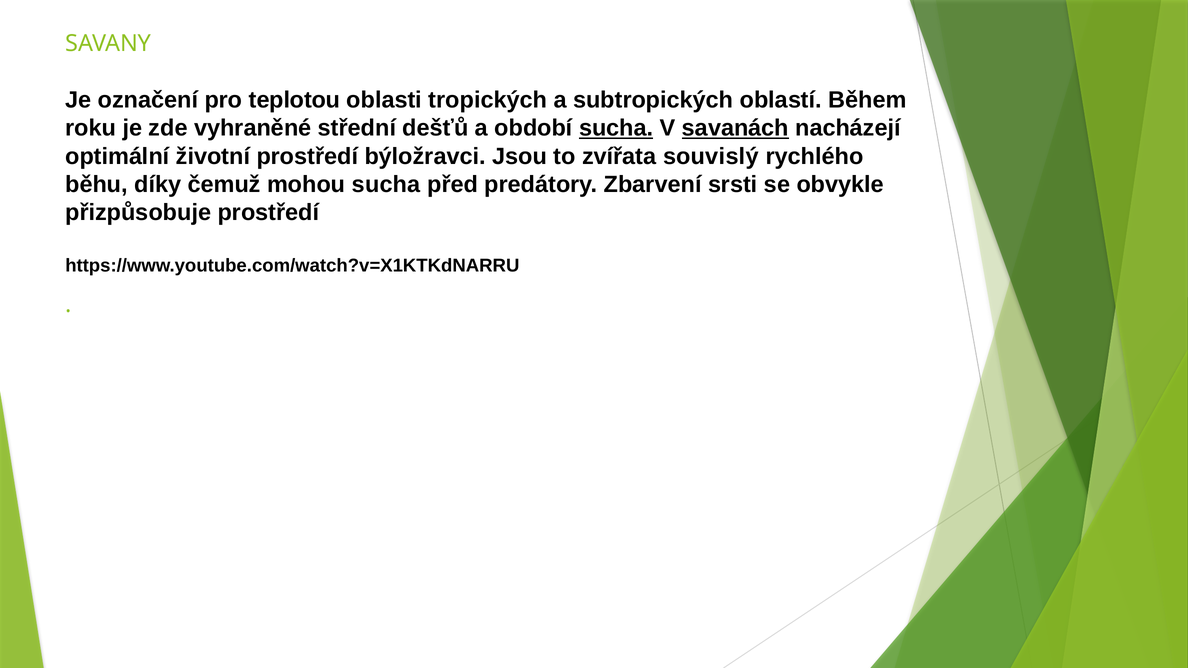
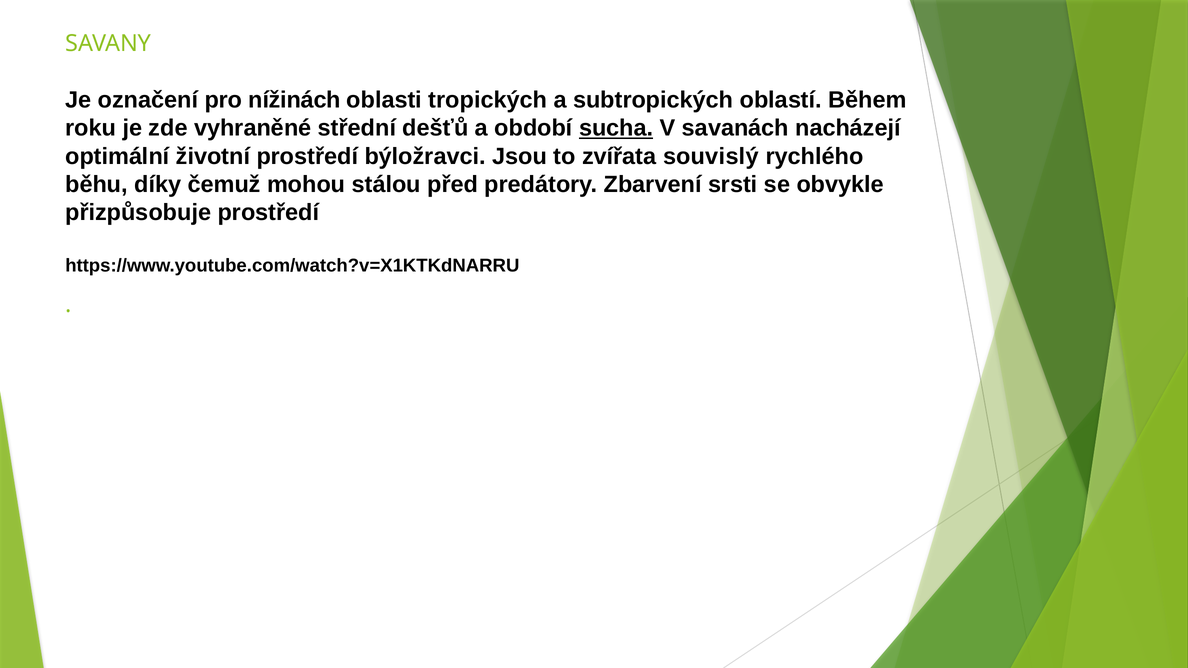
teplotou: teplotou -> nížinách
savanách underline: present -> none
mohou sucha: sucha -> stálou
